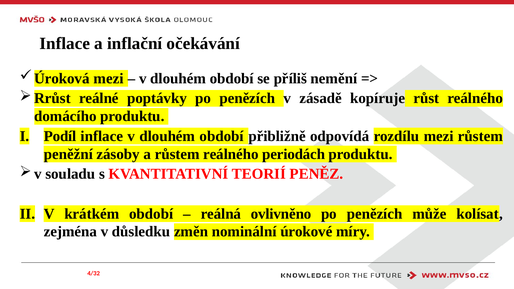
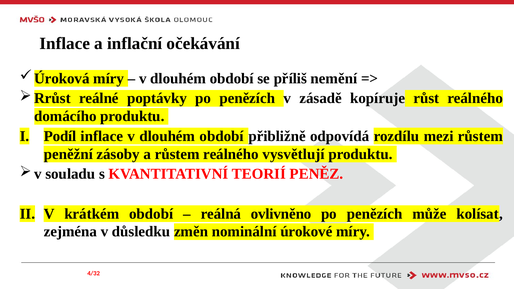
mezi at (109, 79): mezi -> míry
periodách: periodách -> vysvětlují
